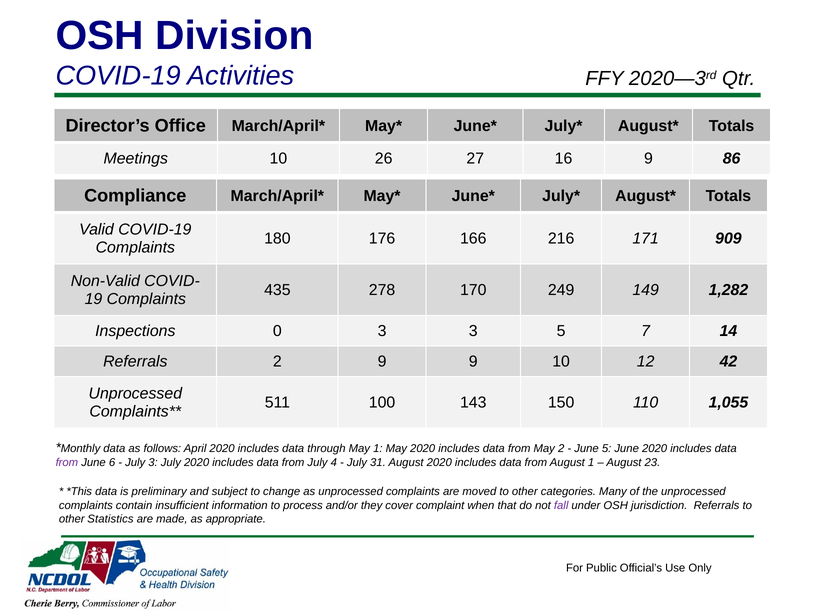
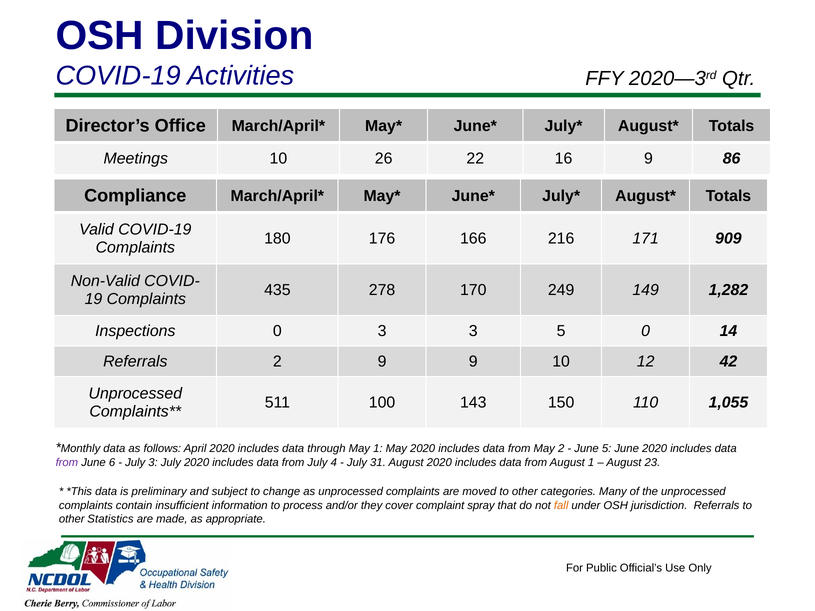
27: 27 -> 22
5 7: 7 -> 0
when: when -> spray
fall colour: purple -> orange
